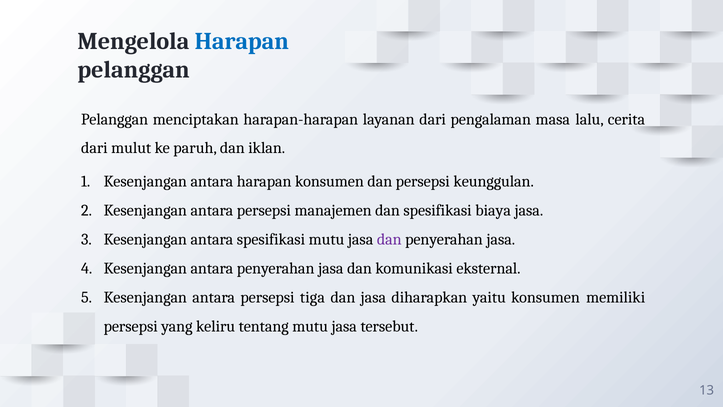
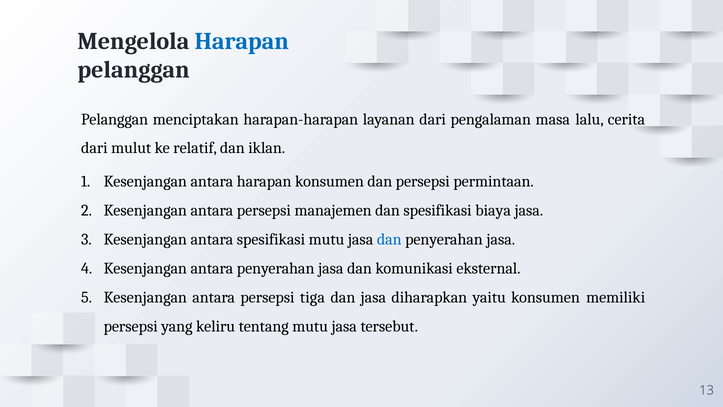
paruh: paruh -> relatif
keunggulan: keunggulan -> permintaan
dan at (389, 239) colour: purple -> blue
